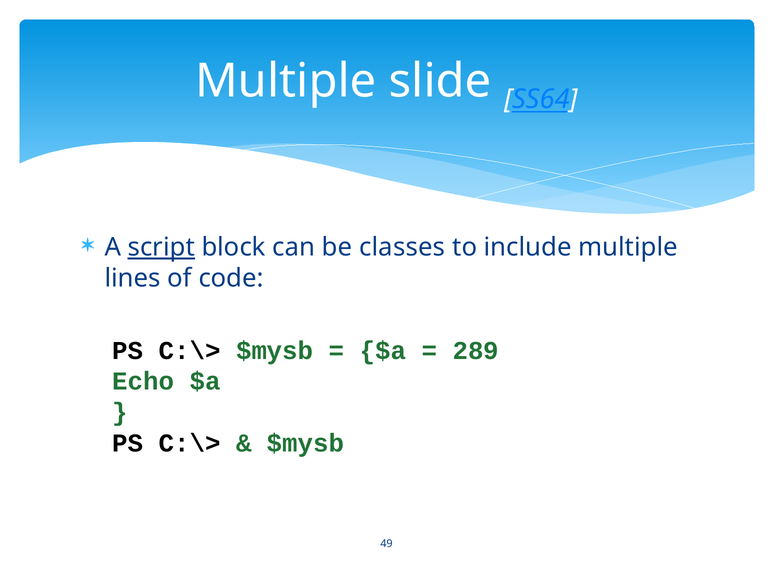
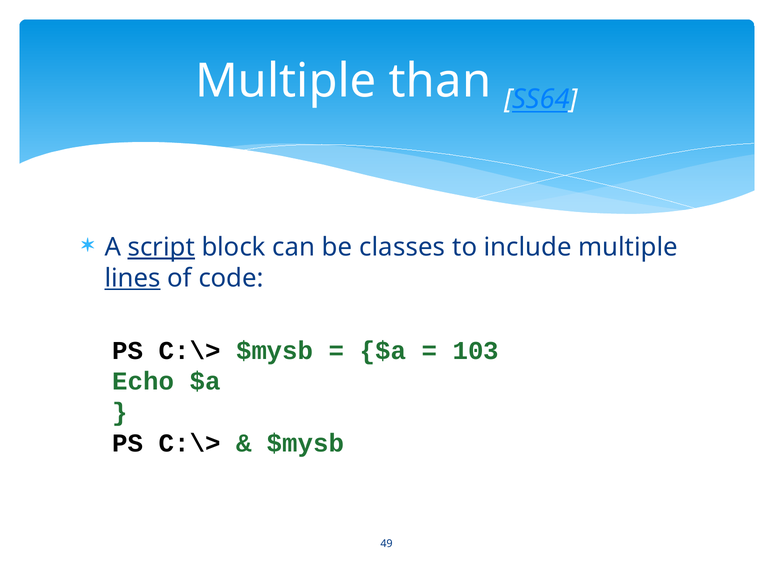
slide: slide -> than
lines underline: none -> present
289: 289 -> 103
